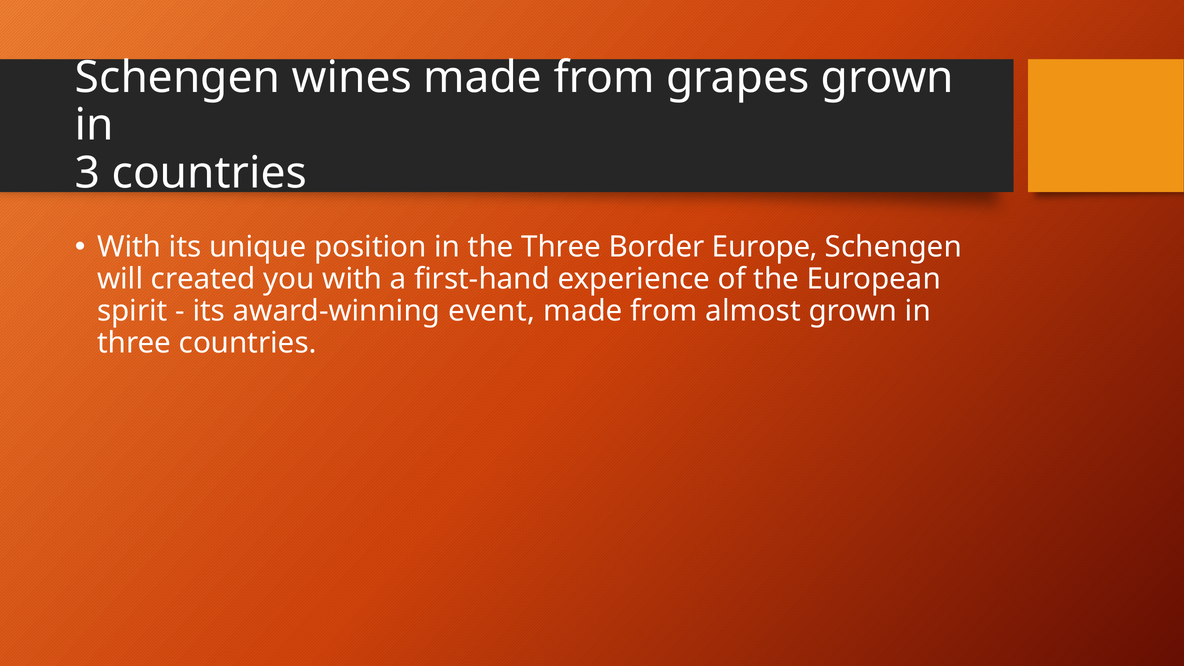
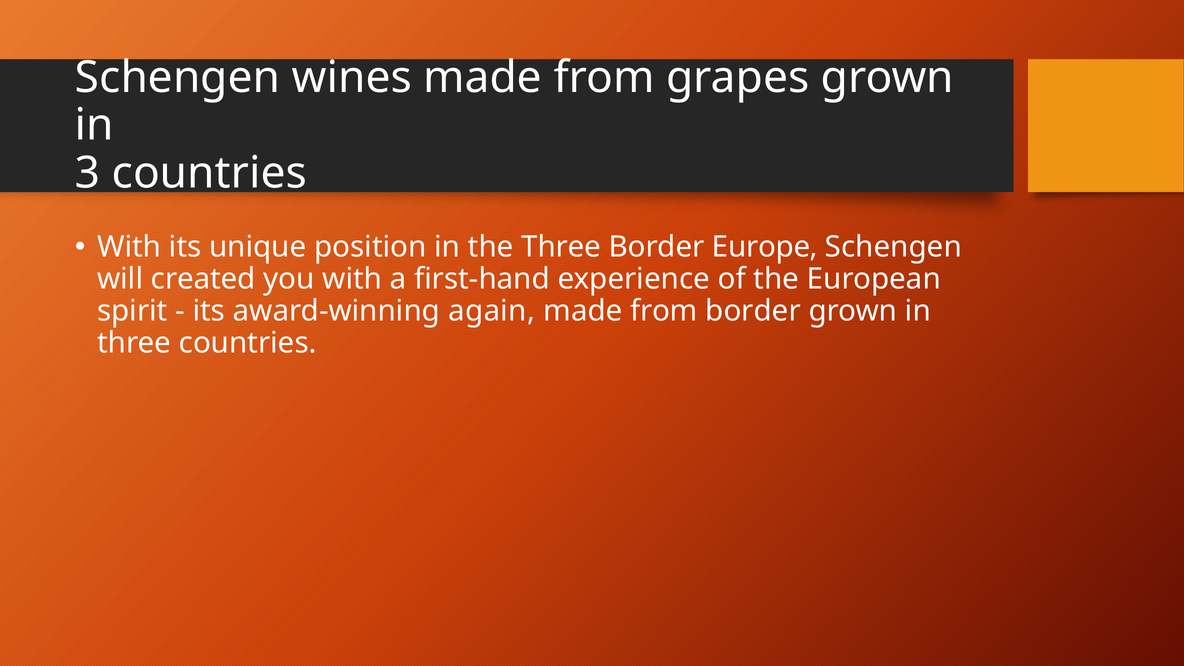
event: event -> again
from almost: almost -> border
